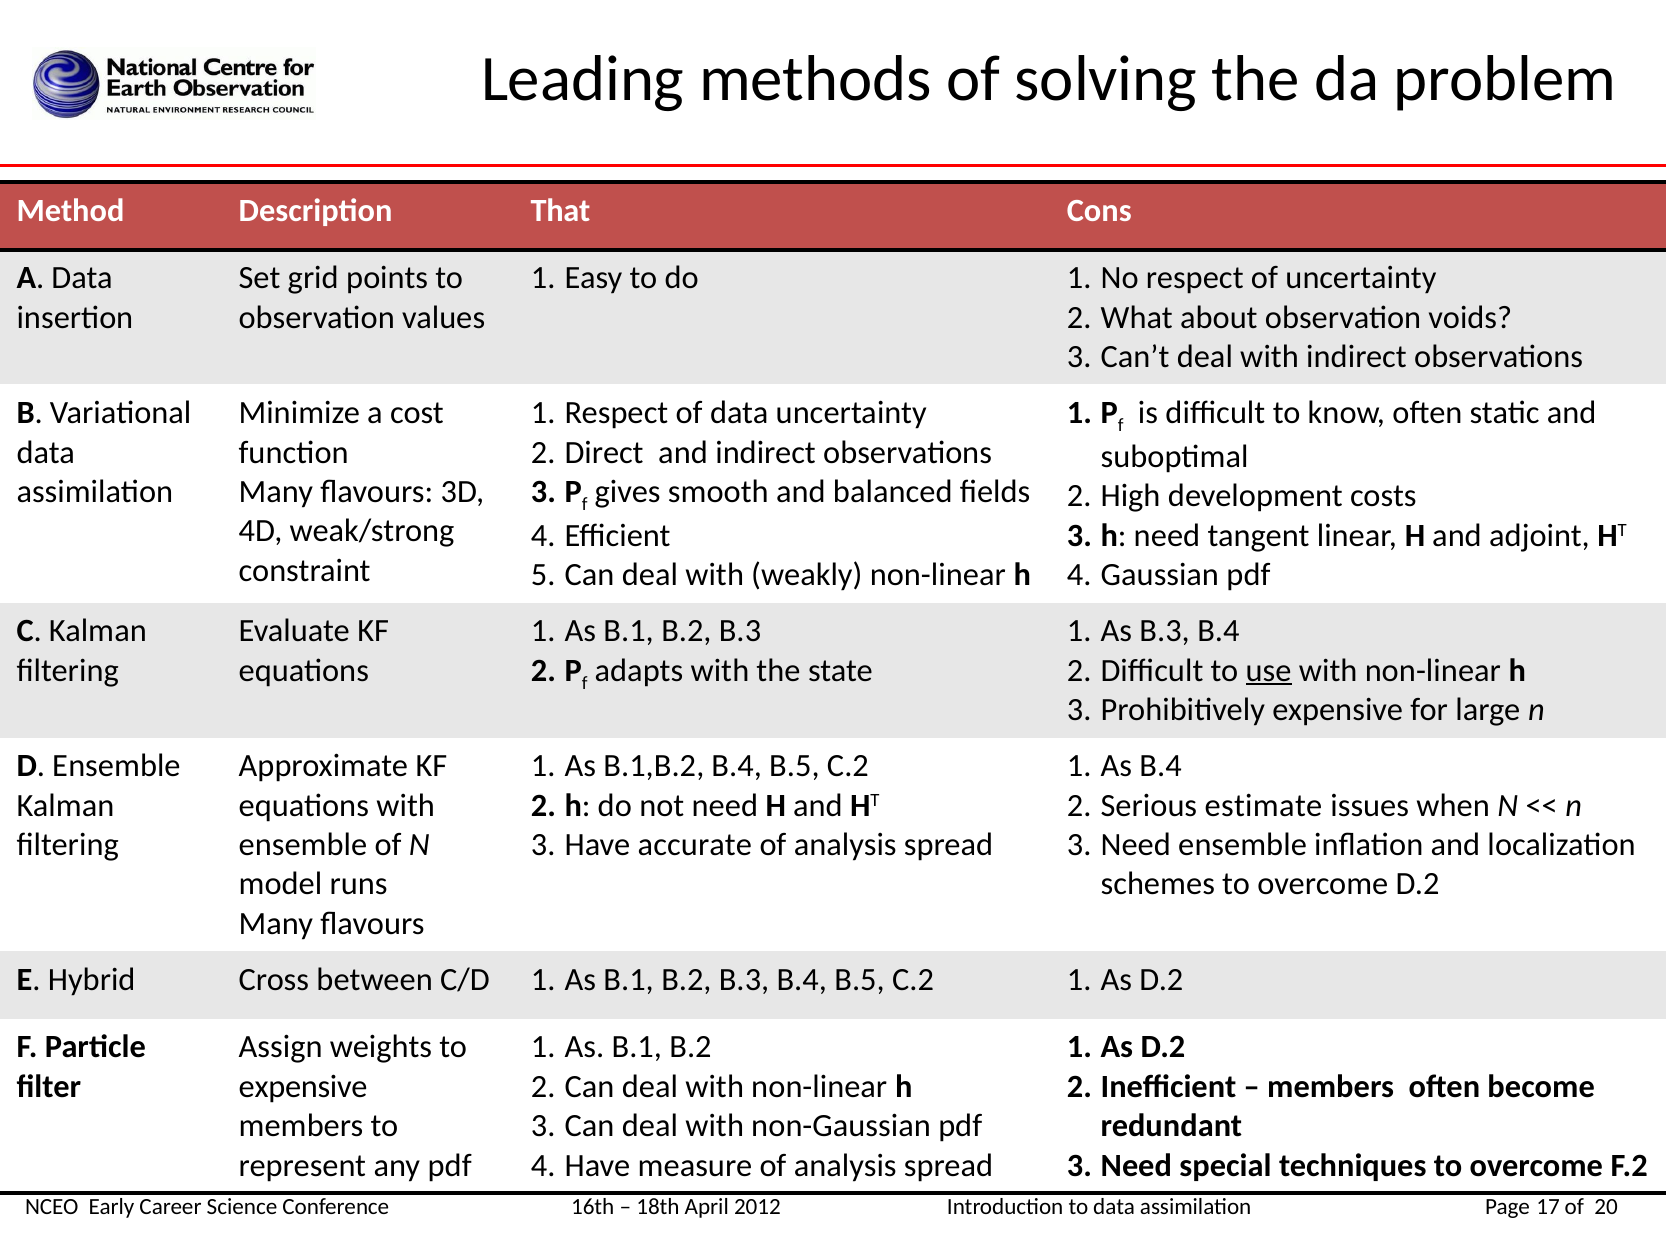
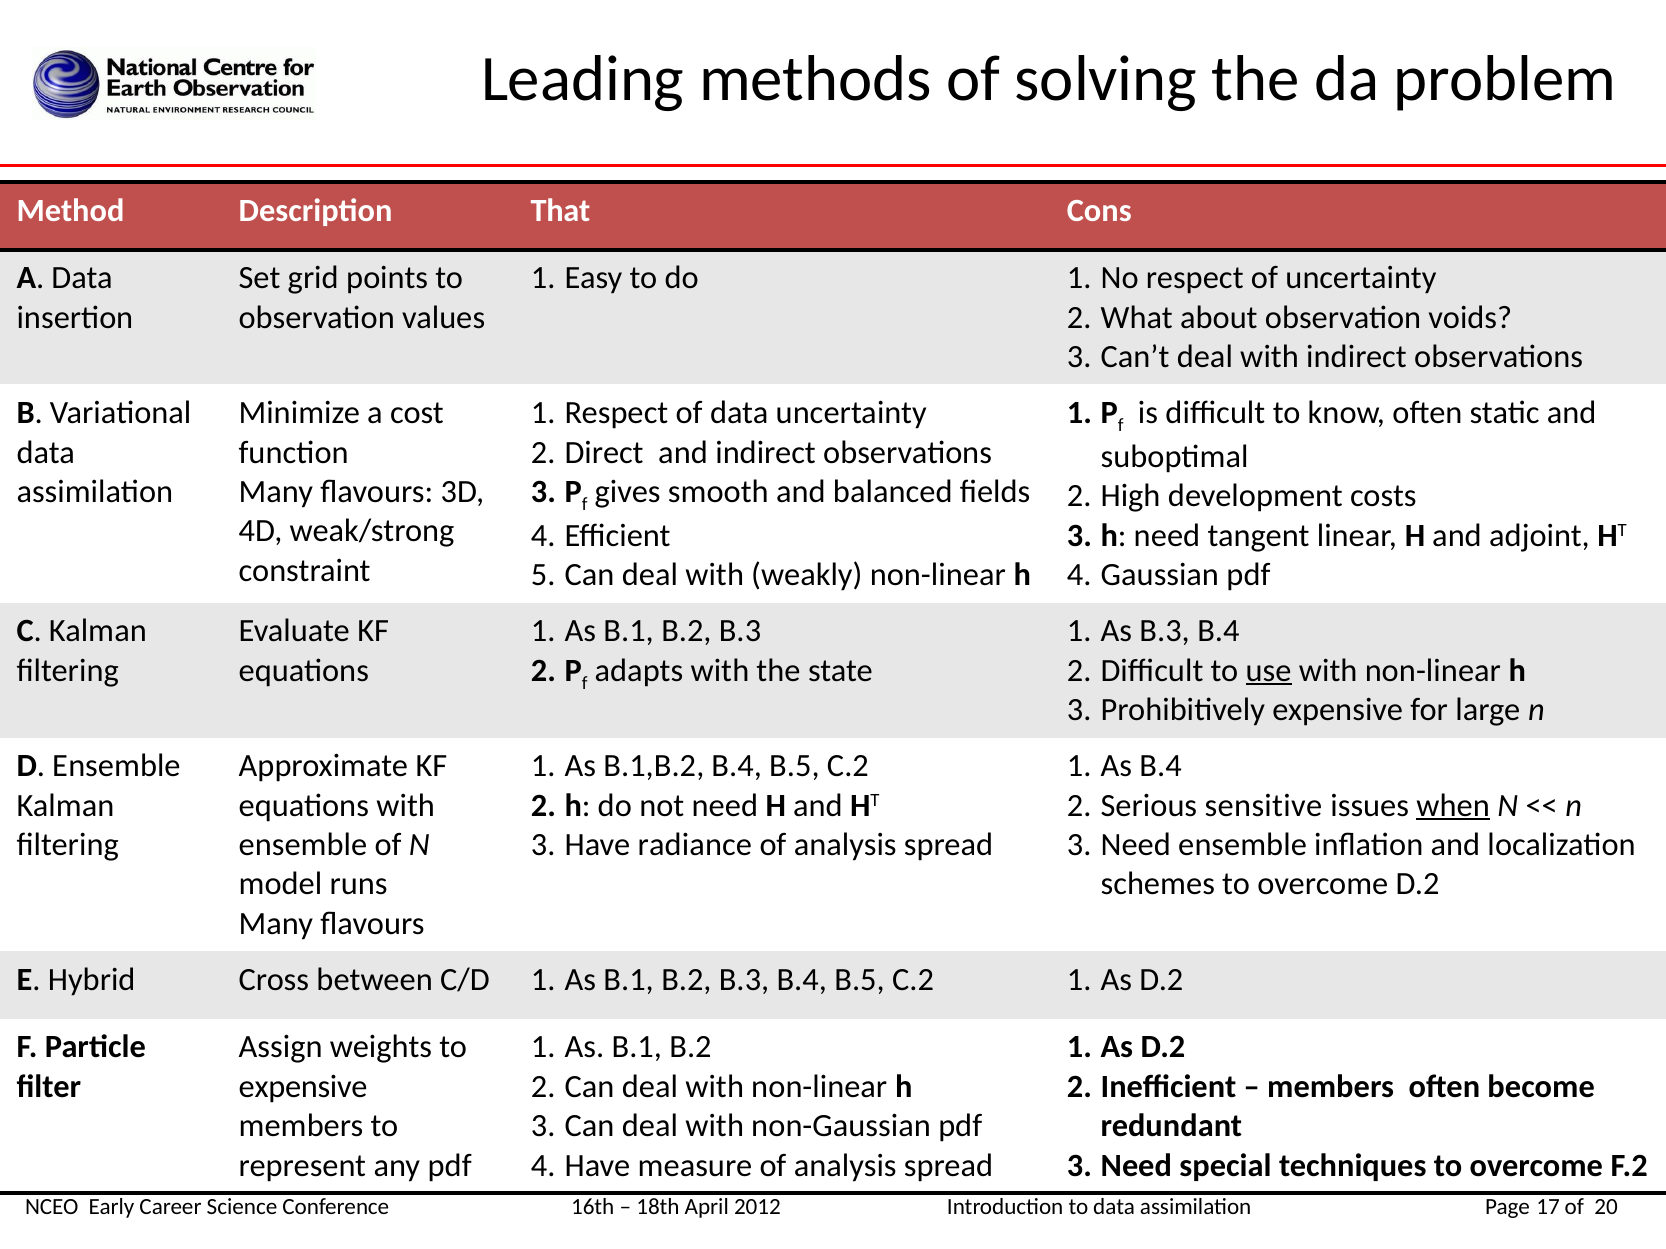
estimate: estimate -> sensitive
when underline: none -> present
accurate: accurate -> radiance
